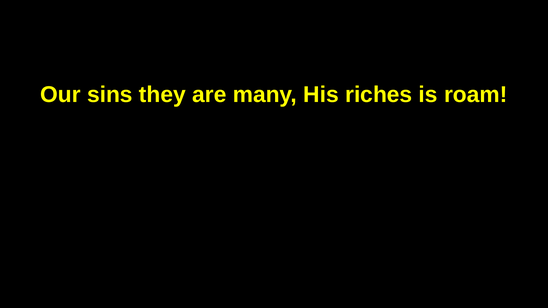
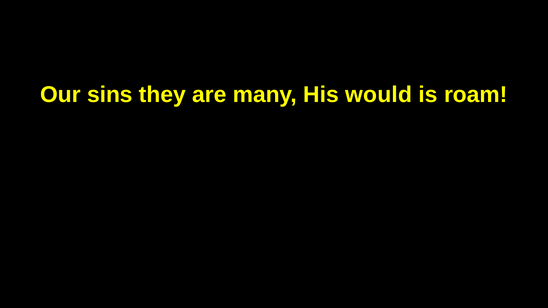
riches: riches -> would
